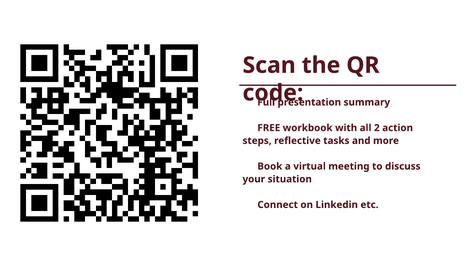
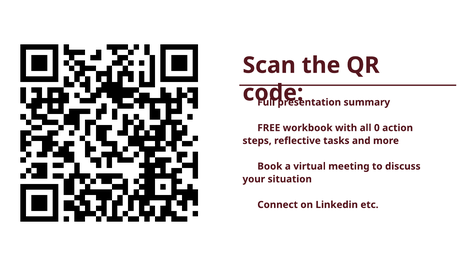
2: 2 -> 0
